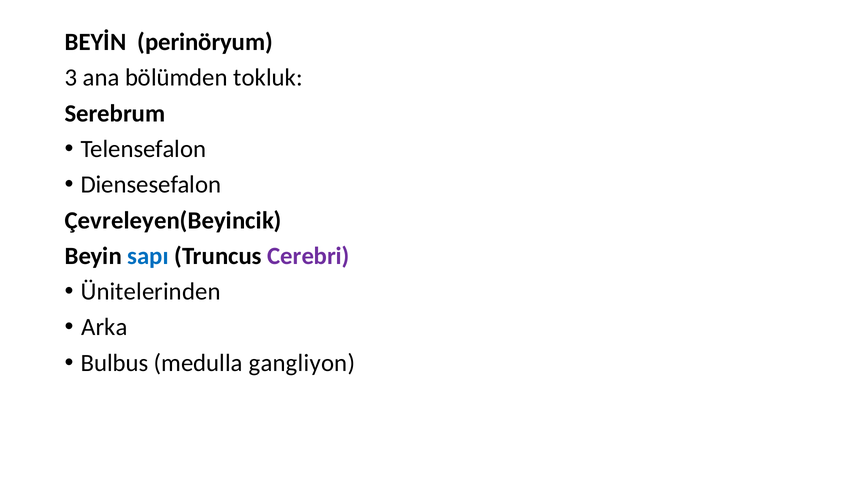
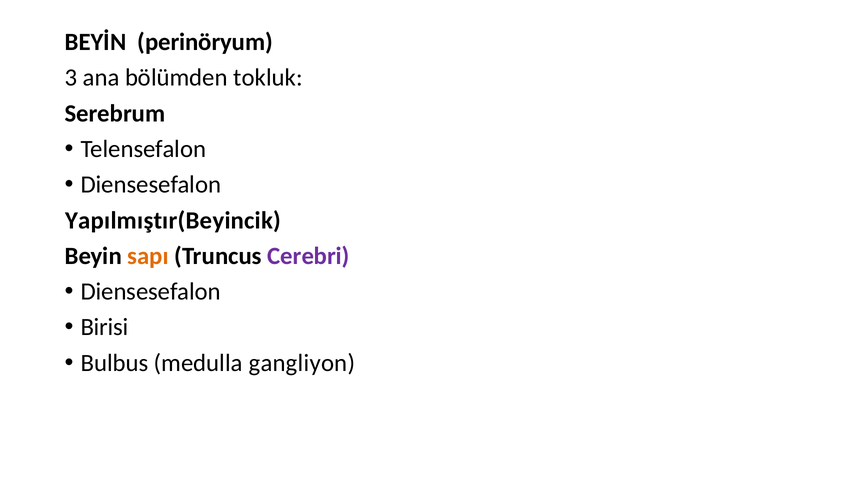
Çevreleyen(Beyincik: Çevreleyen(Beyincik -> Yapılmıştır(Beyincik
sapı colour: blue -> orange
Ünitelerinden at (151, 291): Ünitelerinden -> Diensesefalon
Arka: Arka -> Birisi
